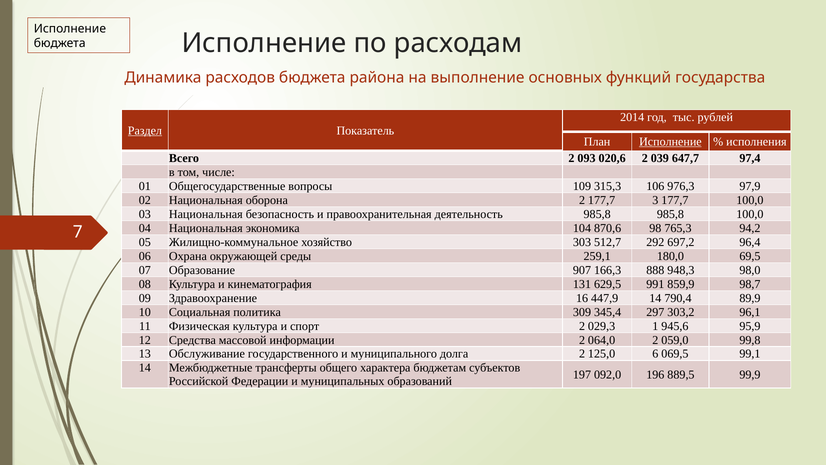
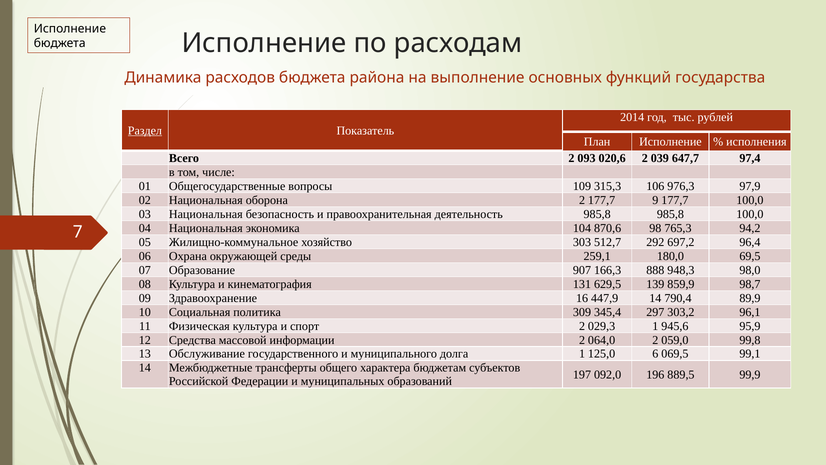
Исполнение at (670, 142) underline: present -> none
3: 3 -> 9
991: 991 -> 139
долга 2: 2 -> 1
